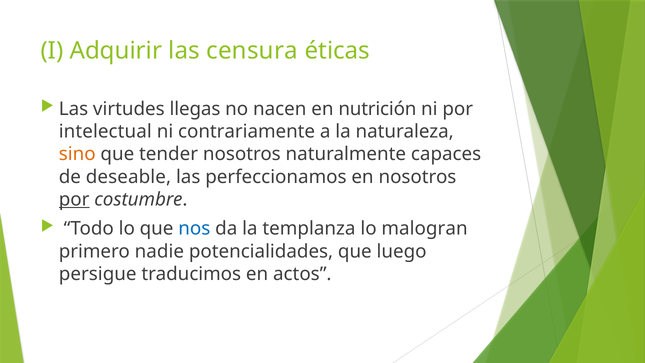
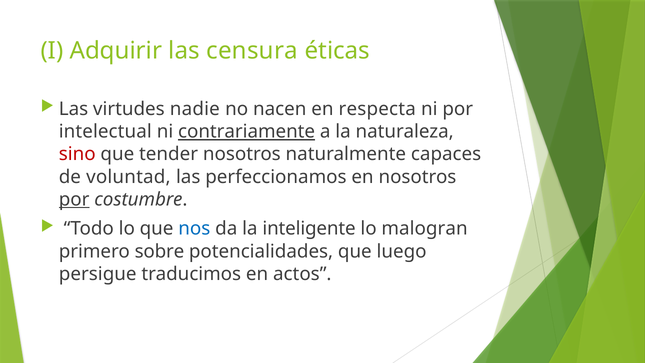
llegas: llegas -> nadie
nutrición: nutrición -> respecta
contrariamente underline: none -> present
sino colour: orange -> red
deseable: deseable -> voluntad
templanza: templanza -> inteligente
nadie: nadie -> sobre
